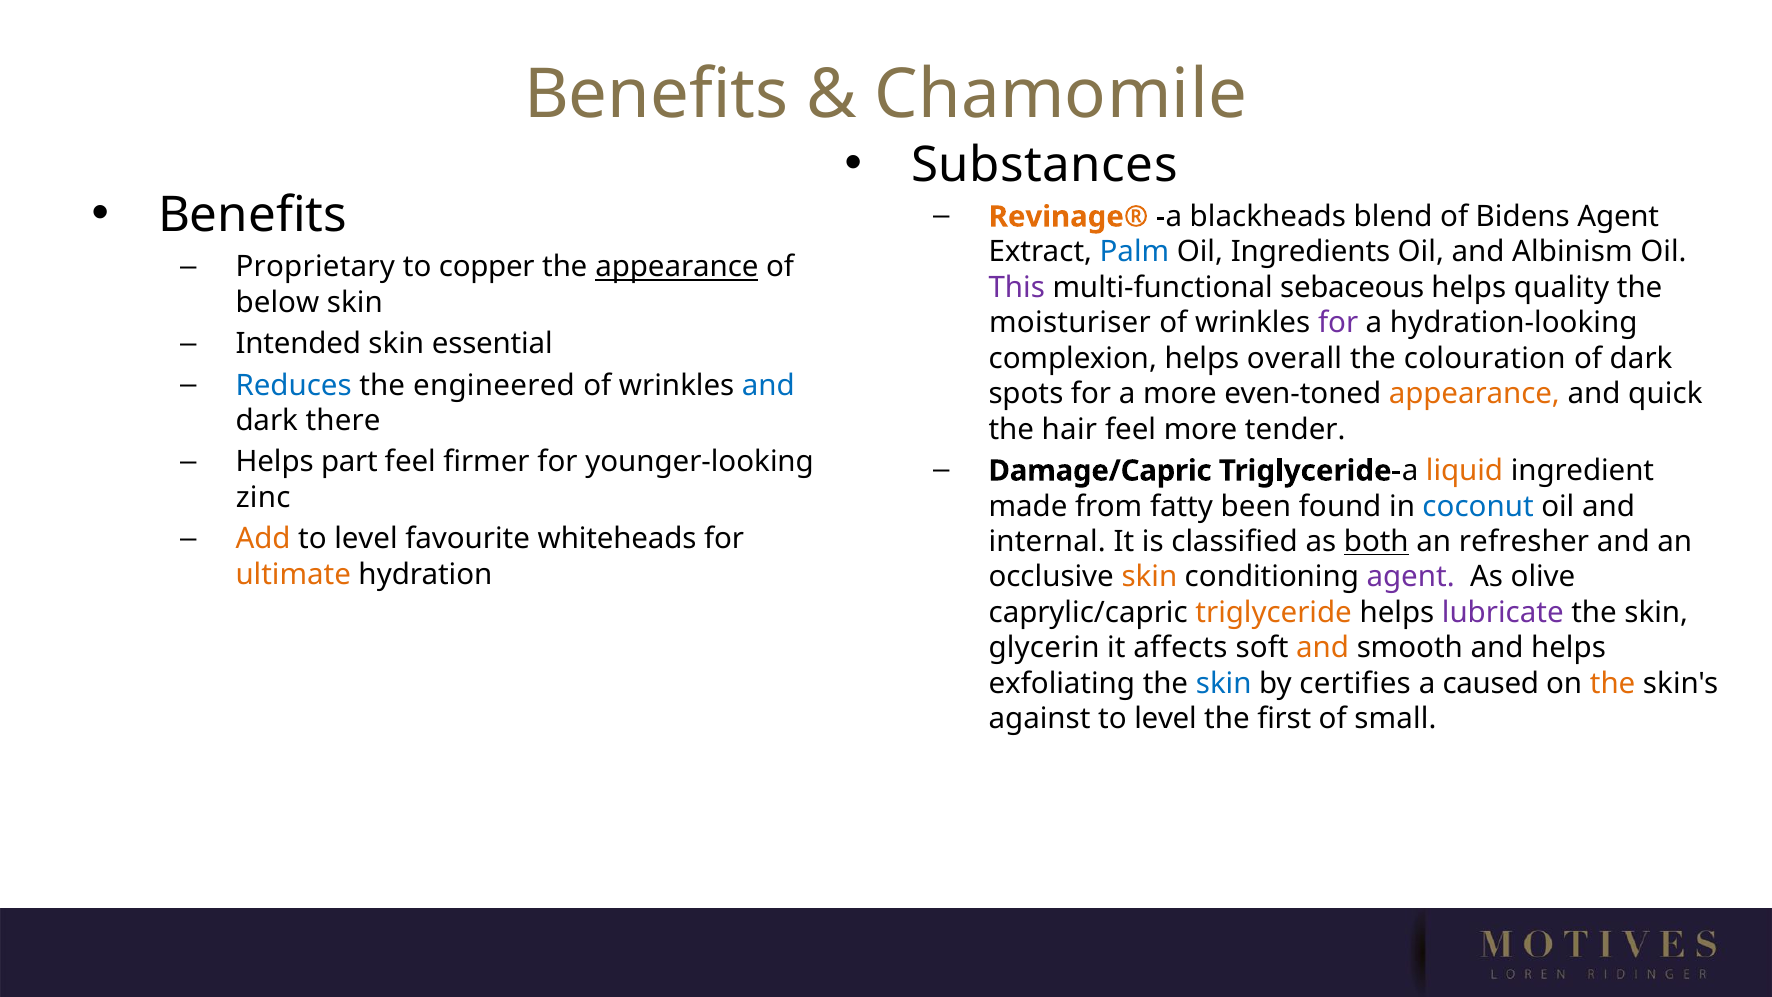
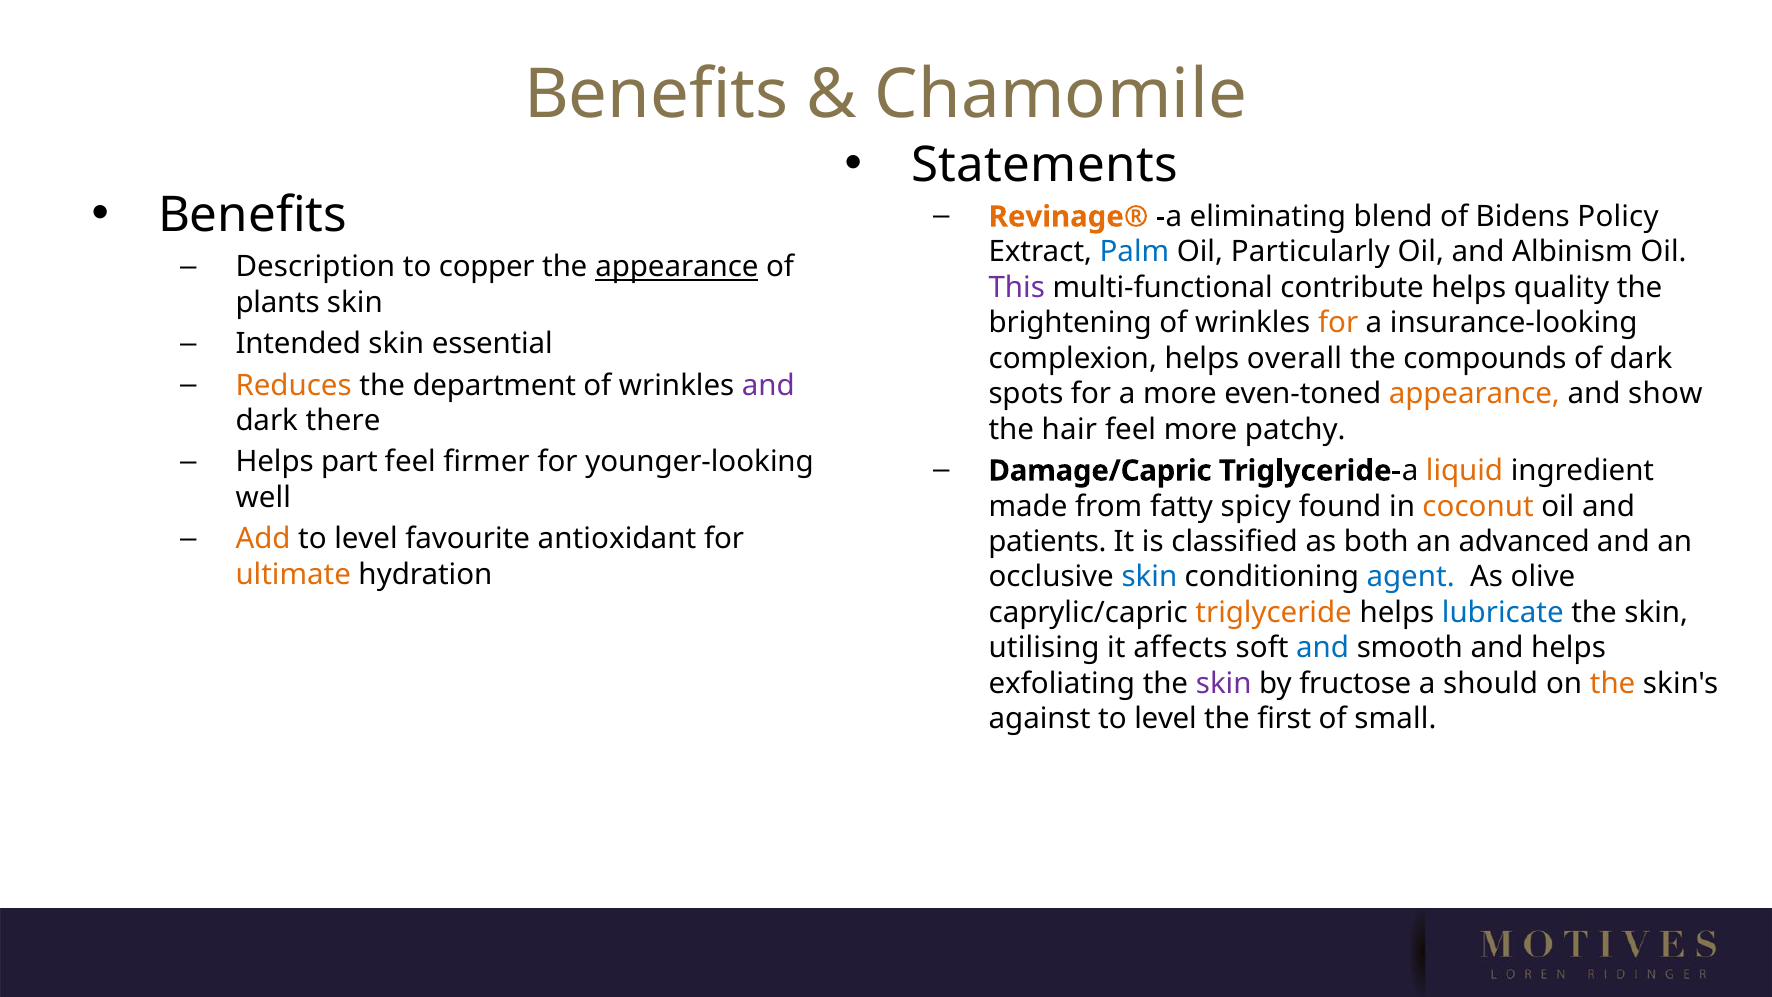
Substances: Substances -> Statements
blackheads: blackheads -> eliminating
Bidens Agent: Agent -> Policy
Ingredients: Ingredients -> Particularly
Proprietary: Proprietary -> Description
sebaceous: sebaceous -> contribute
below: below -> plants
moisturiser: moisturiser -> brightening
for at (1338, 323) colour: purple -> orange
hydration-looking: hydration-looking -> insurance-looking
colouration: colouration -> compounds
Reduces colour: blue -> orange
engineered: engineered -> department
and at (768, 385) colour: blue -> purple
quick: quick -> show
tender: tender -> patchy
zinc: zinc -> well
been: been -> spicy
coconut colour: blue -> orange
whiteheads: whiteheads -> antioxidant
internal: internal -> patients
both underline: present -> none
refresher: refresher -> advanced
skin at (1149, 577) colour: orange -> blue
agent at (1411, 577) colour: purple -> blue
lubricate colour: purple -> blue
glycerin: glycerin -> utilising
and at (1323, 648) colour: orange -> blue
skin at (1224, 683) colour: blue -> purple
certifies: certifies -> fructose
caused: caused -> should
